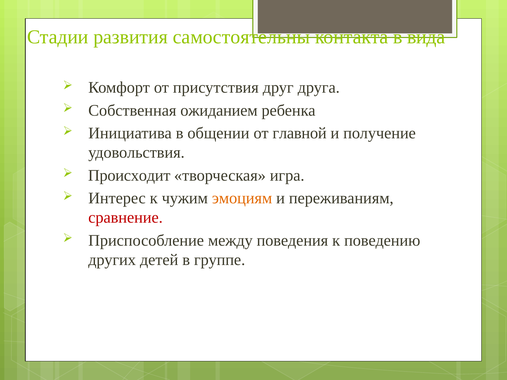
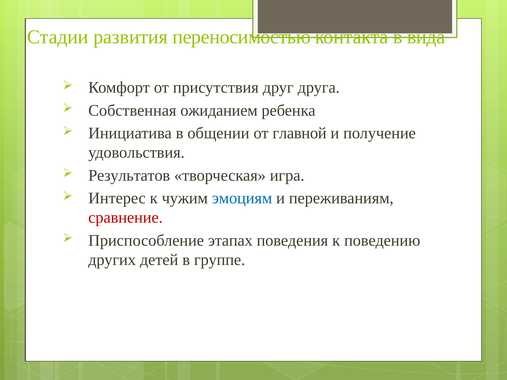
самостоятельны: самостоятельны -> переносимостью
Происходит: Происходит -> Результатов
эмоциям colour: orange -> blue
между: между -> этапах
